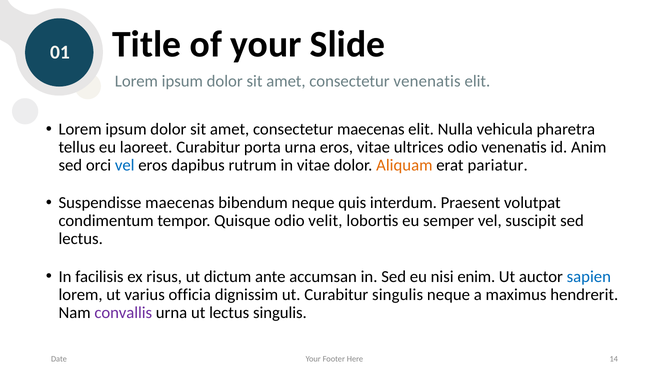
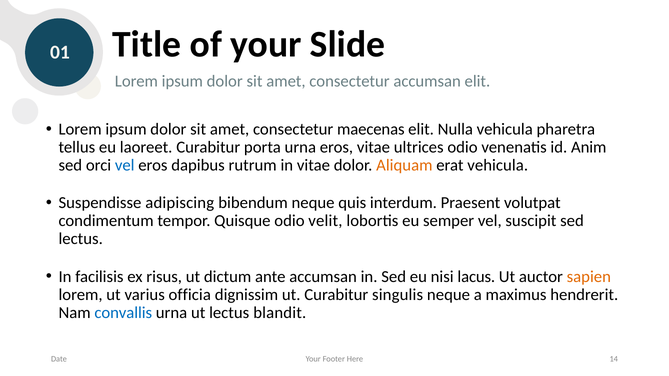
consectetur venenatis: venenatis -> accumsan
erat pariatur: pariatur -> vehicula
Suspendisse maecenas: maecenas -> adipiscing
enim: enim -> lacus
sapien colour: blue -> orange
convallis colour: purple -> blue
lectus singulis: singulis -> blandit
